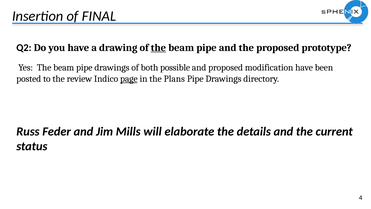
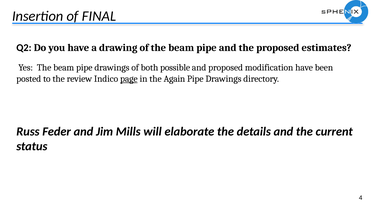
the at (158, 48) underline: present -> none
prototype: prototype -> estimates
Plans: Plans -> Again
